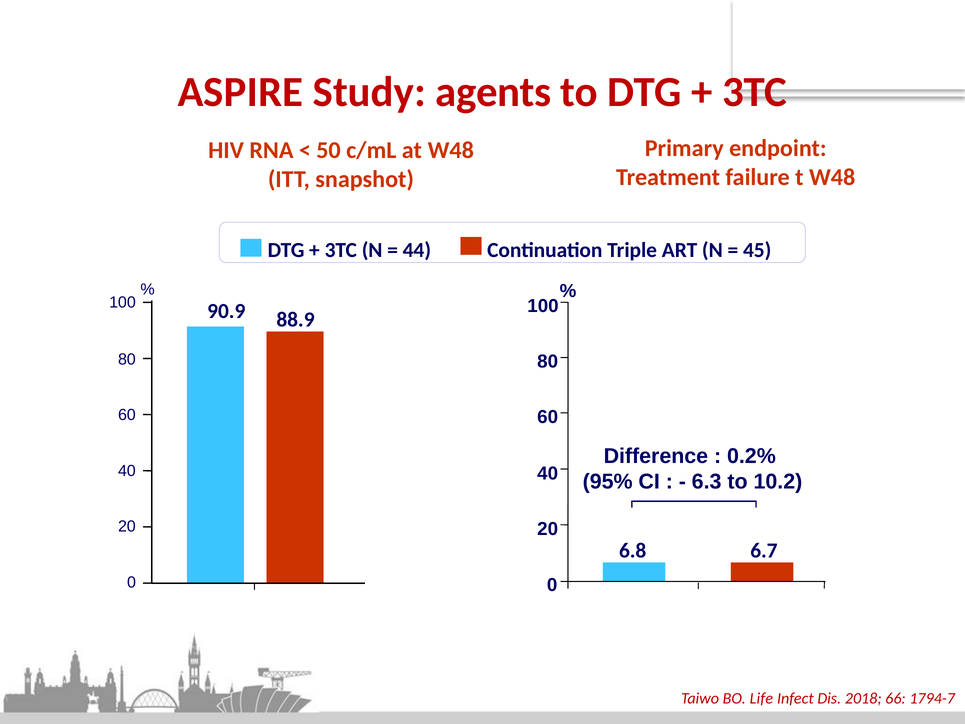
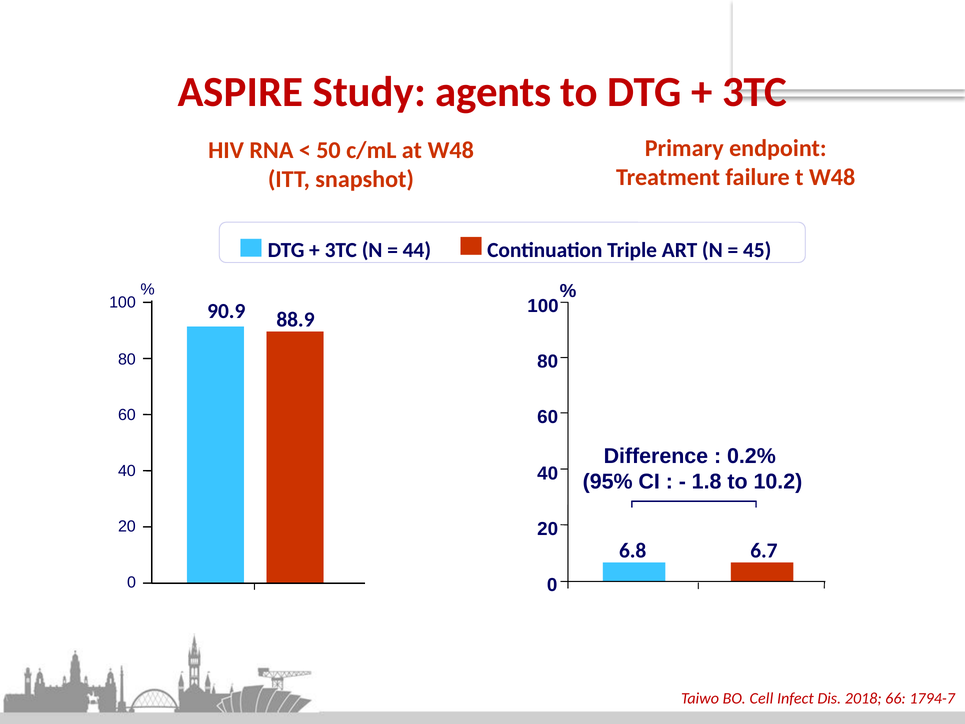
6.3: 6.3 -> 1.8
Life: Life -> Cell
